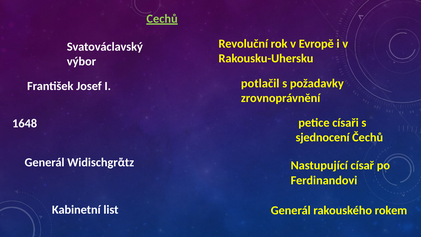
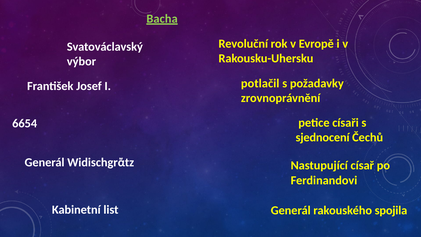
Cechů: Cechů -> Bacha
1648: 1648 -> 6654
rokem: rokem -> spojila
